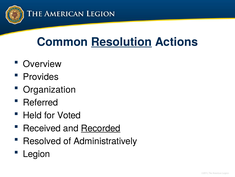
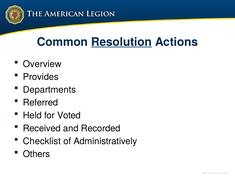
Organization: Organization -> Departments
Recorded underline: present -> none
Resolved: Resolved -> Checklist
Legion: Legion -> Others
